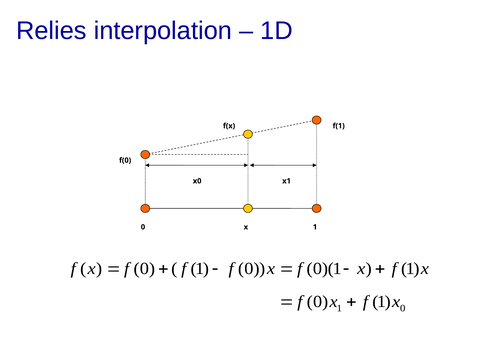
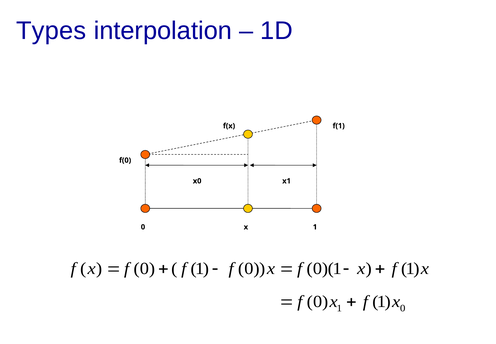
Relies: Relies -> Types
